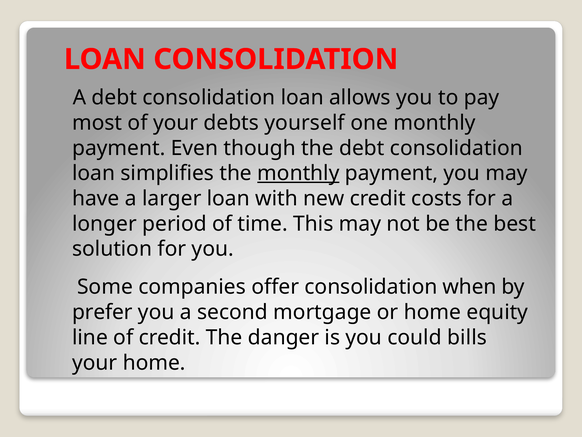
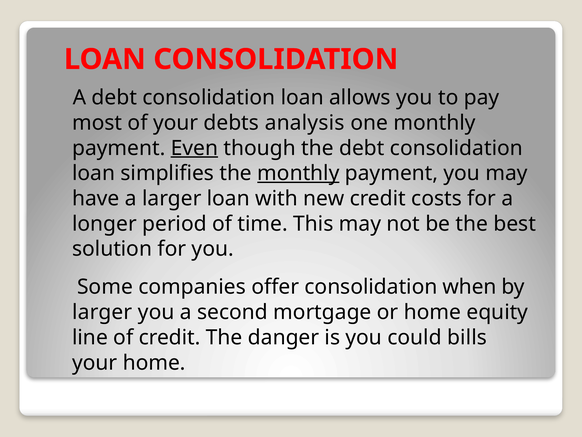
yourself: yourself -> analysis
Even underline: none -> present
prefer at (102, 312): prefer -> larger
